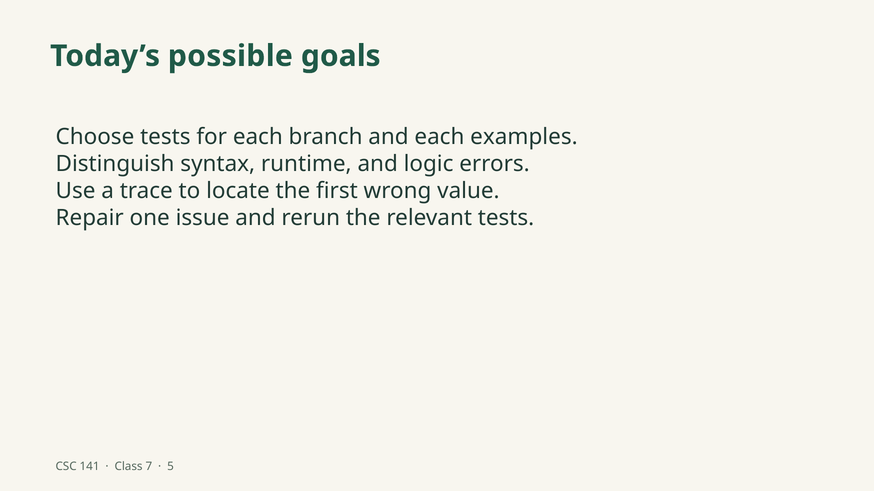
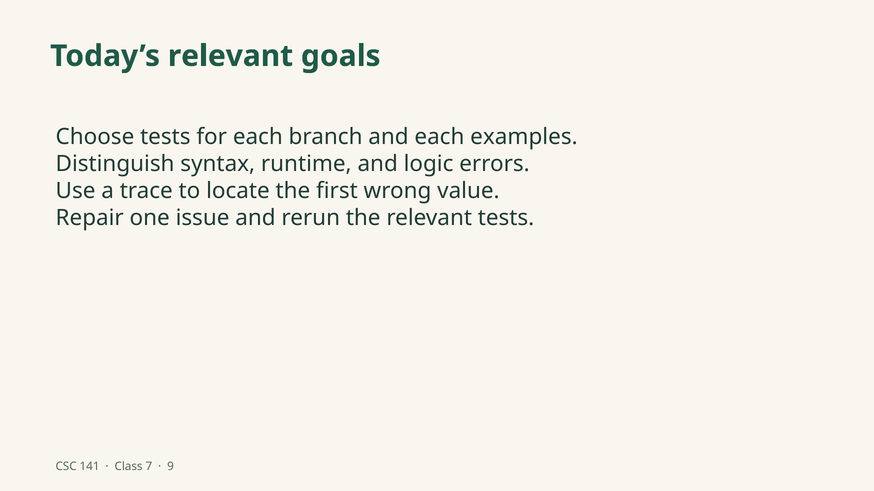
Today’s possible: possible -> relevant
5: 5 -> 9
